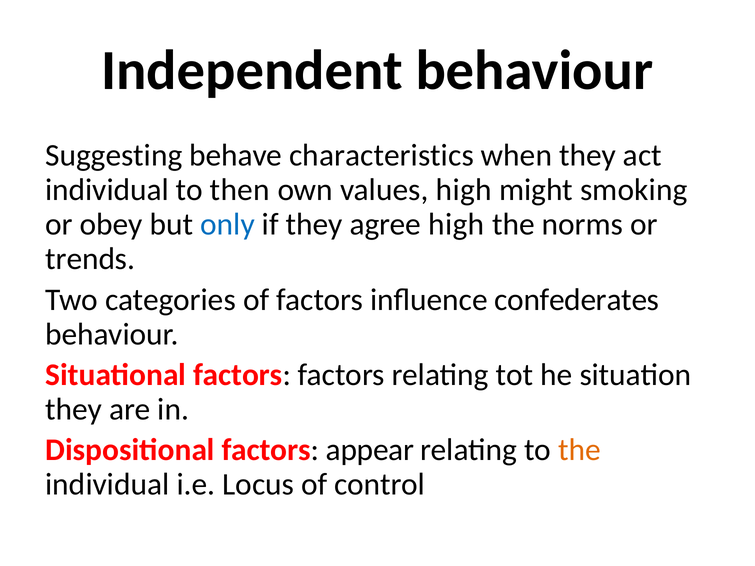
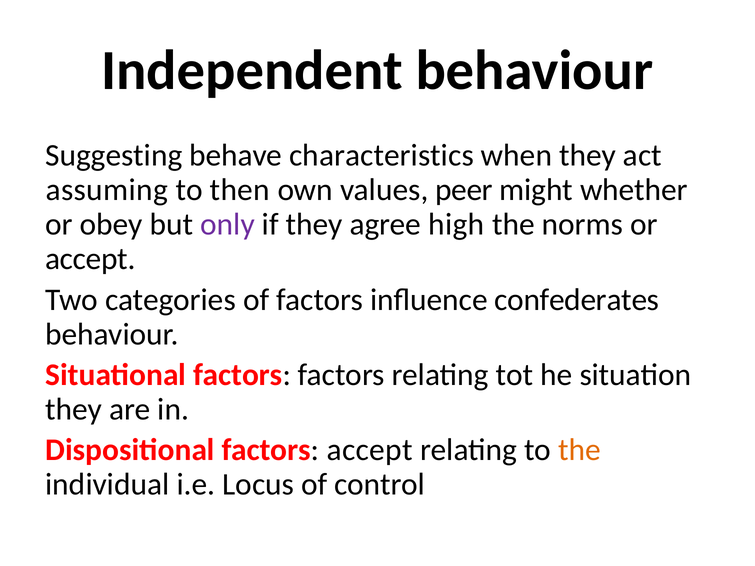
individual at (107, 190): individual -> assuming
values high: high -> peer
smoking: smoking -> whether
only colour: blue -> purple
trends at (90, 259): trends -> accept
factors appear: appear -> accept
